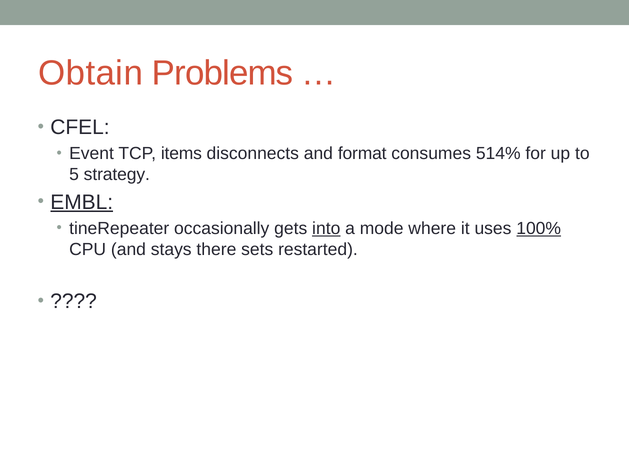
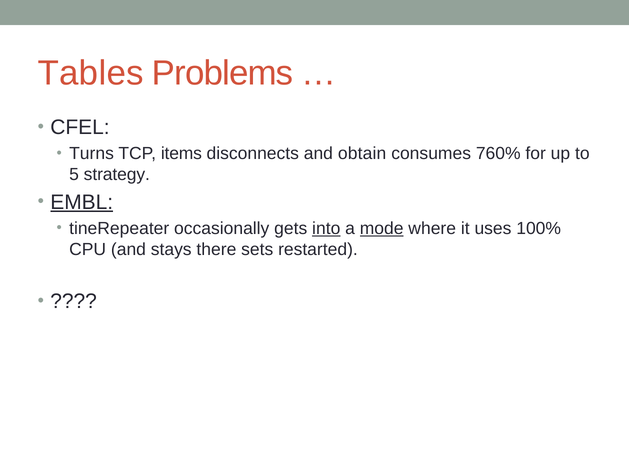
Obtain: Obtain -> Tables
Event: Event -> Turns
format: format -> obtain
514%: 514% -> 760%
mode underline: none -> present
100% underline: present -> none
